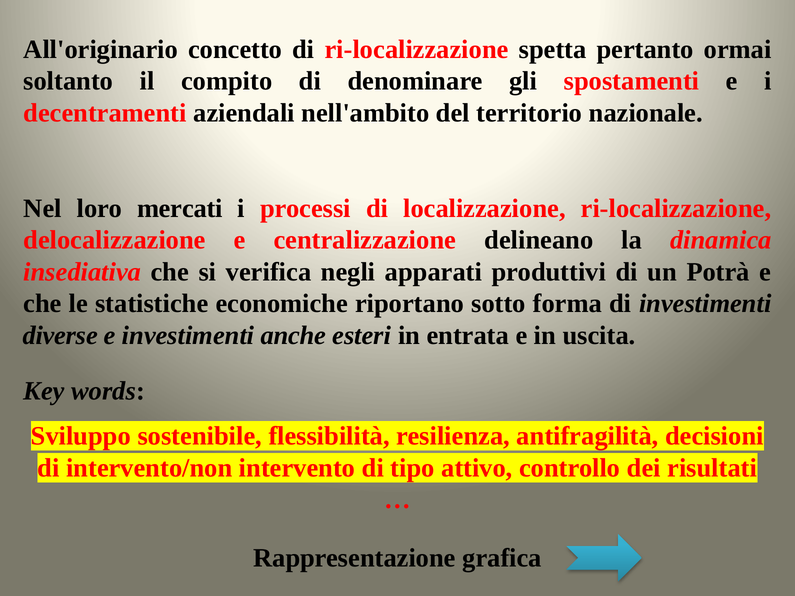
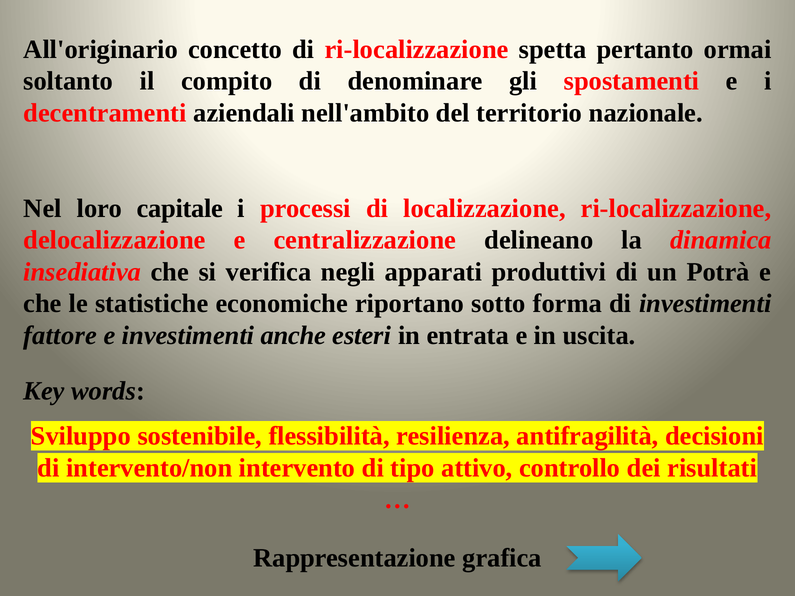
mercati: mercati -> capitale
diverse: diverse -> fattore
